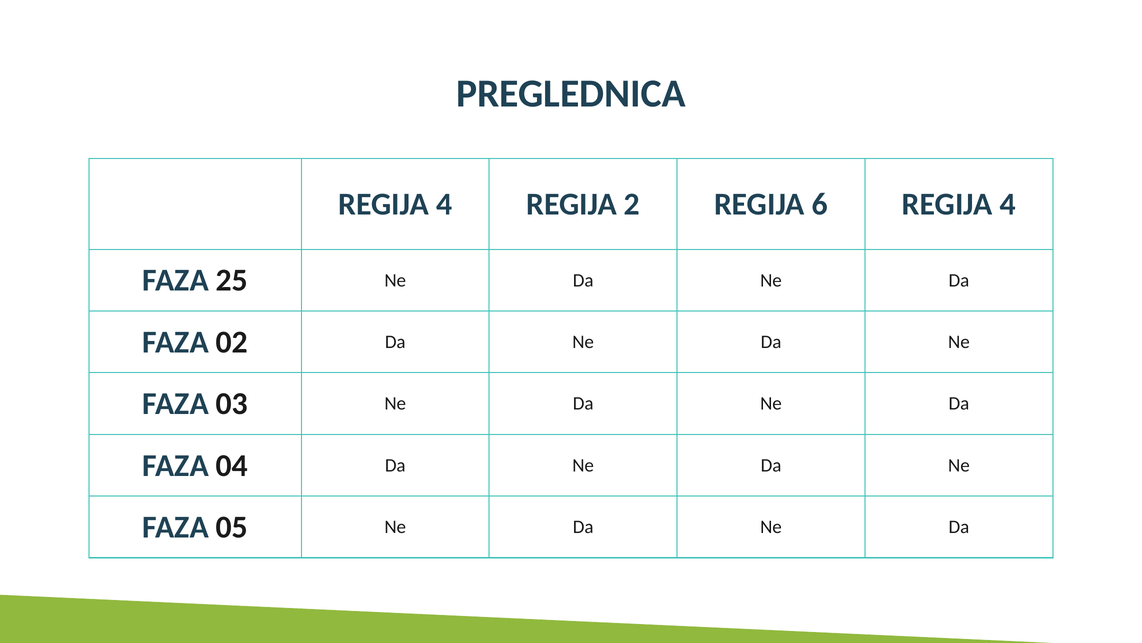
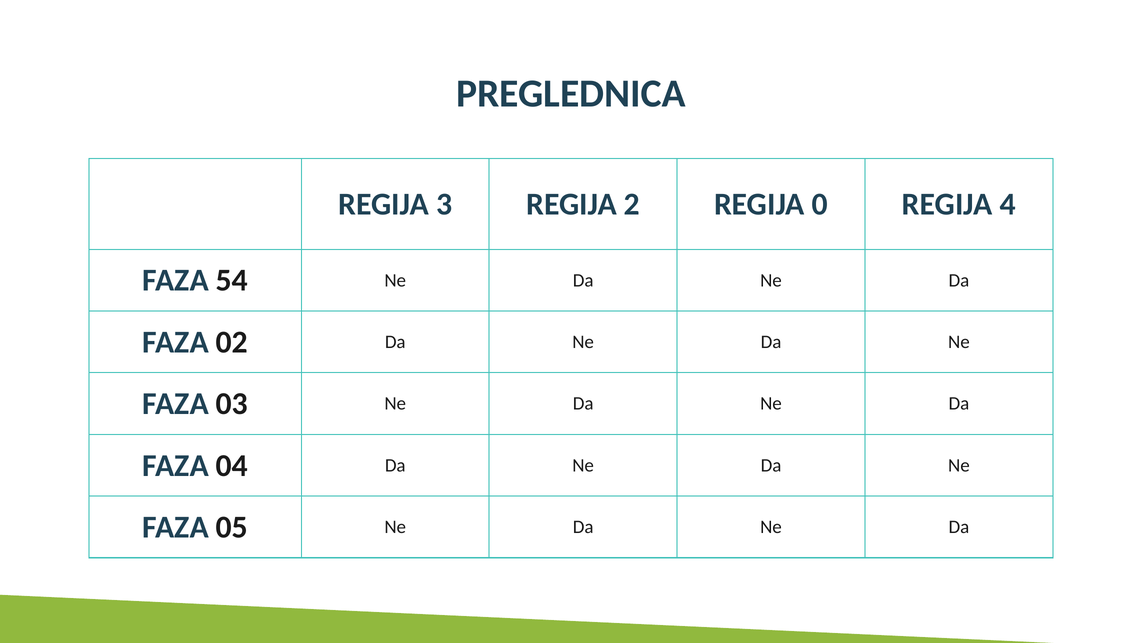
4 at (444, 204): 4 -> 3
6: 6 -> 0
25: 25 -> 54
